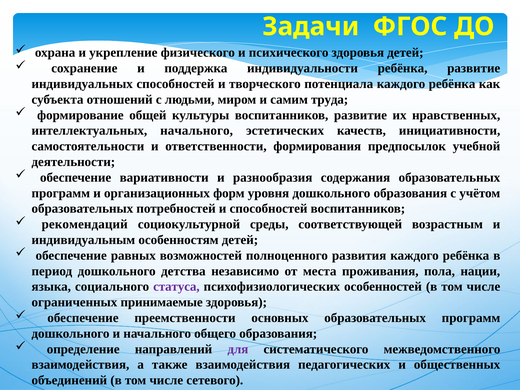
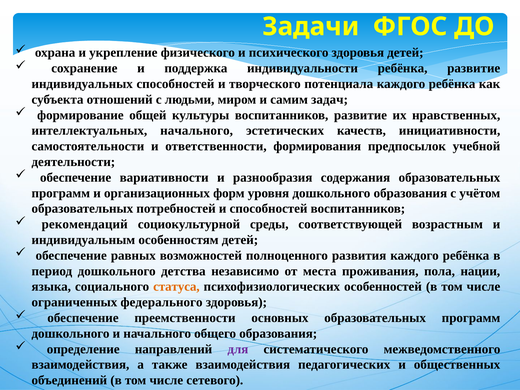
труда: труда -> задач
статуса colour: purple -> orange
принимаемые: принимаемые -> федерального
